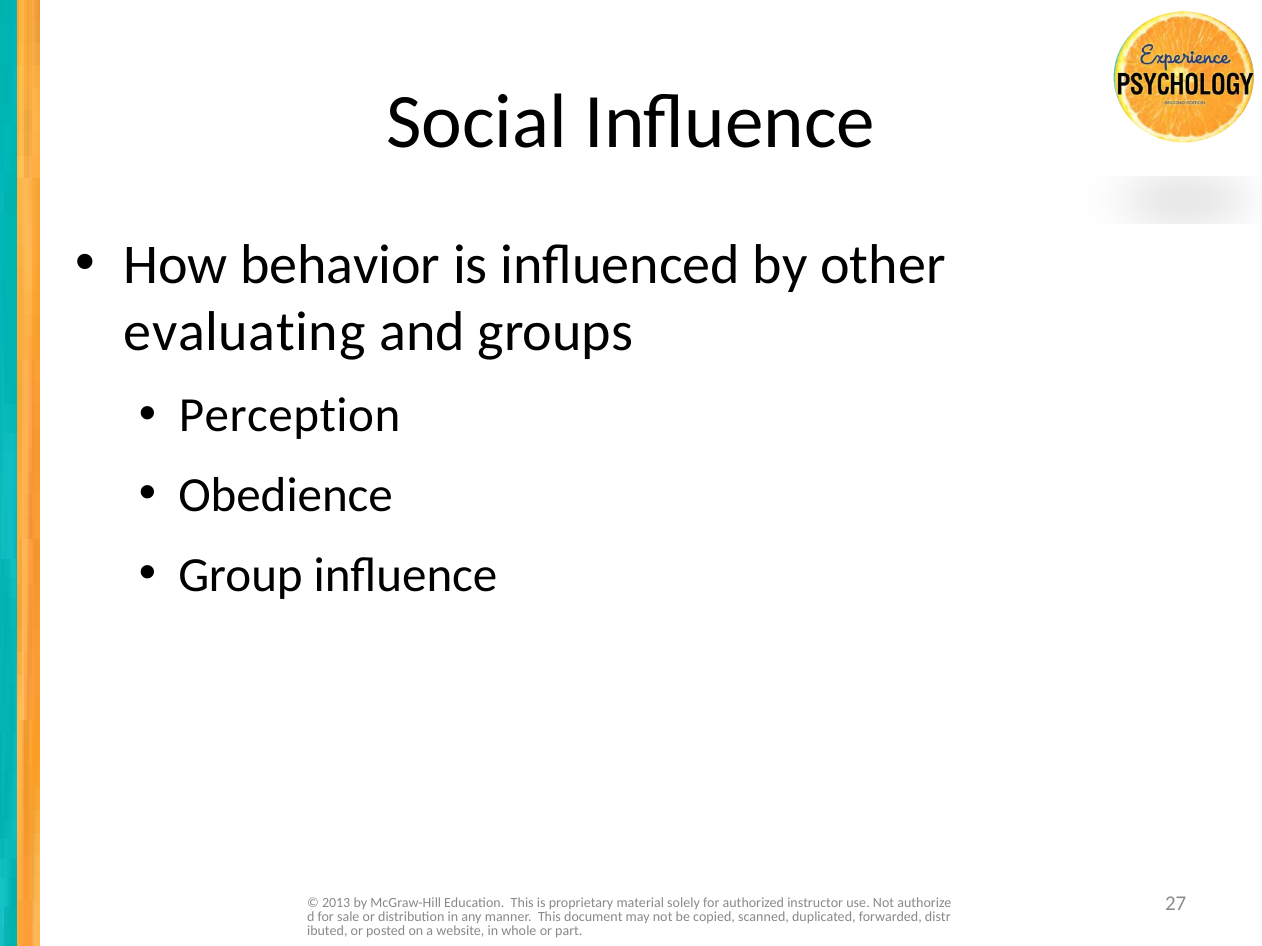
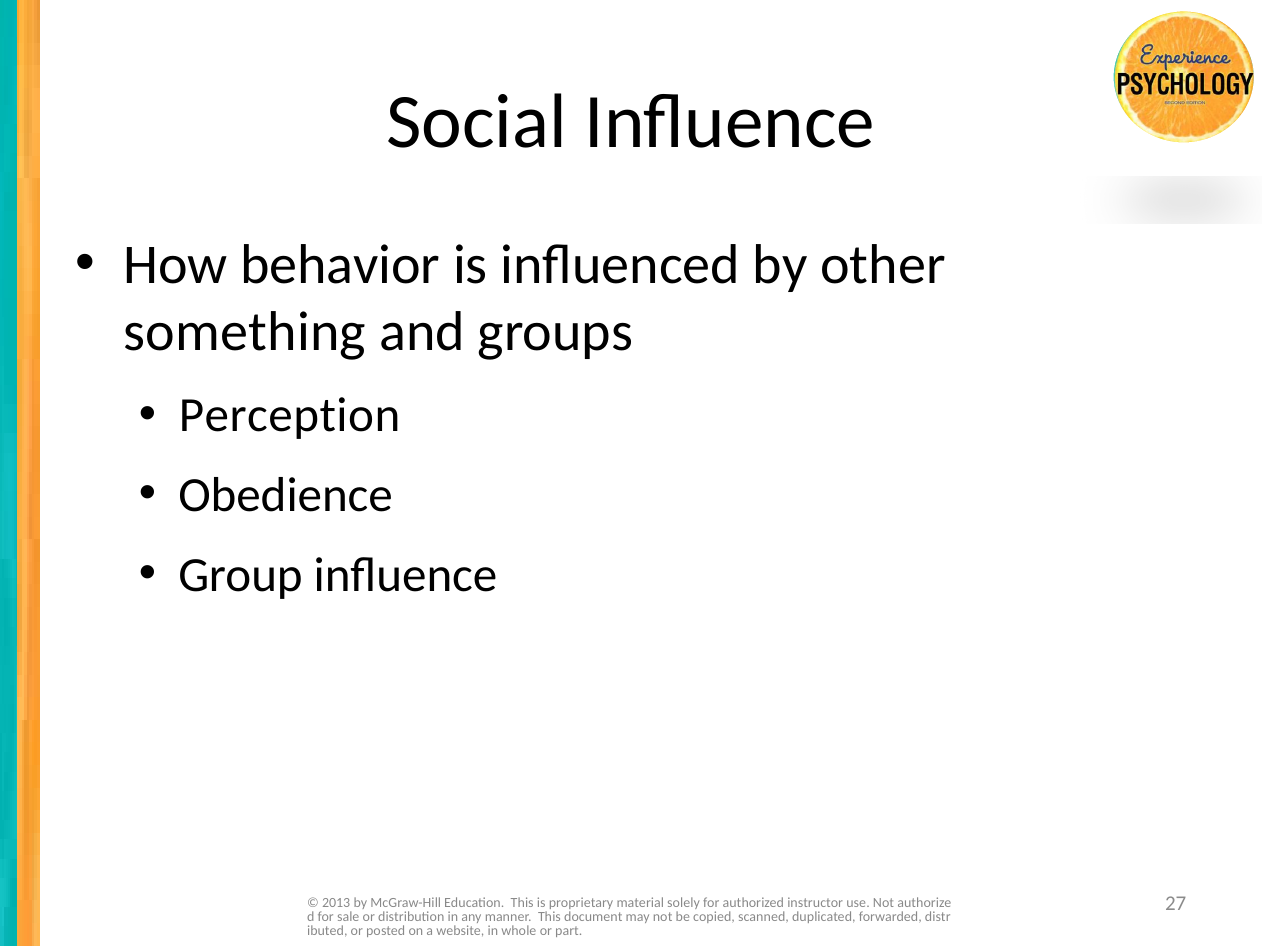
evaluating: evaluating -> something
